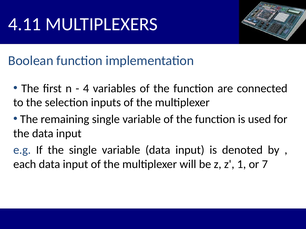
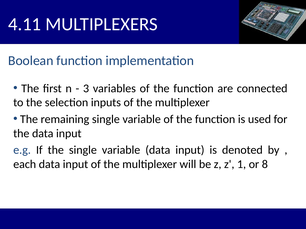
4: 4 -> 3
7: 7 -> 8
